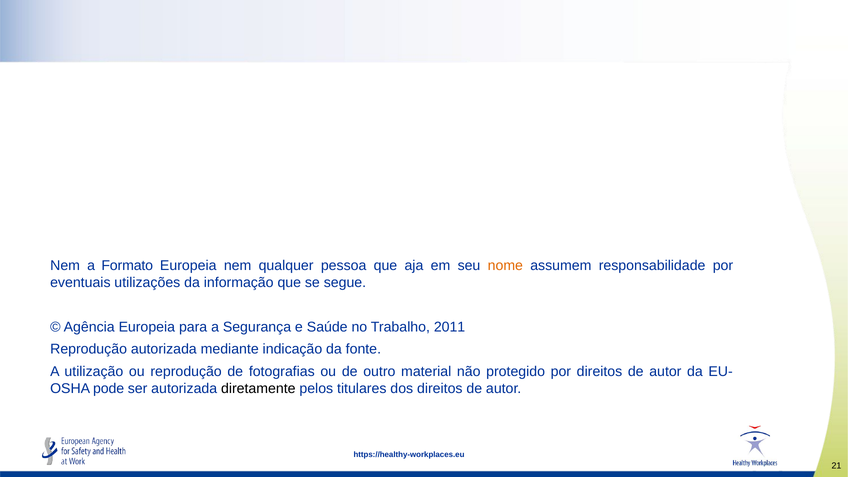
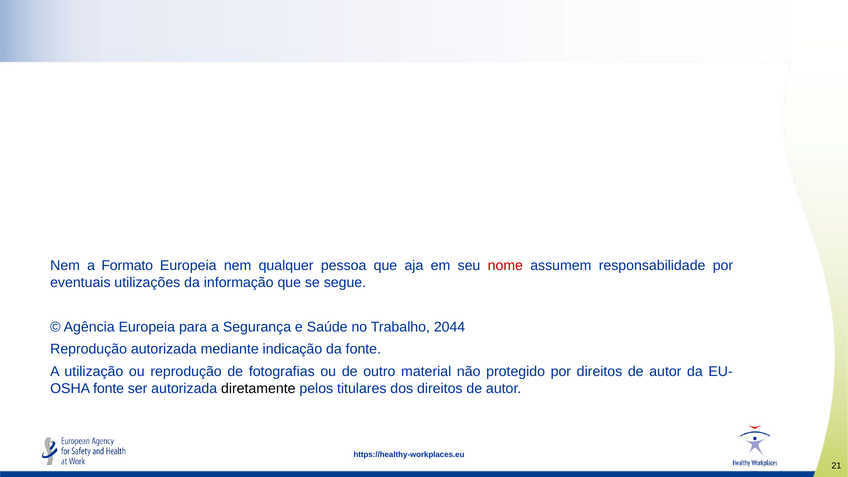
nome colour: orange -> red
2011: 2011 -> 2044
pode at (109, 388): pode -> fonte
